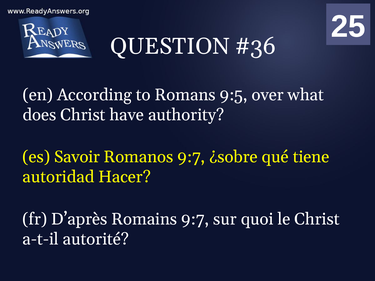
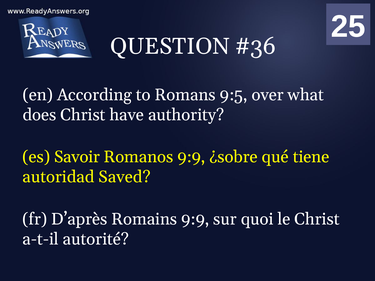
Romanos 9:7: 9:7 -> 9:9
Hacer: Hacer -> Saved
Romains 9:7: 9:7 -> 9:9
